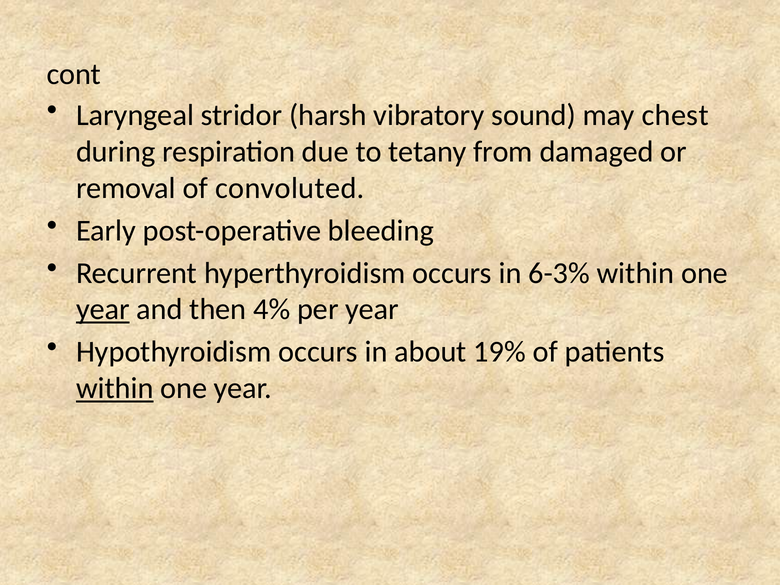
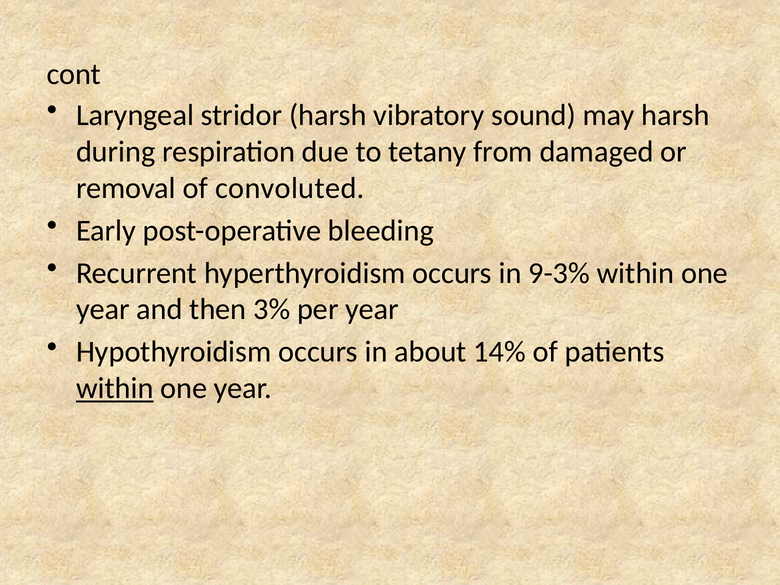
may chest: chest -> harsh
6-3%: 6-3% -> 9-3%
year at (103, 309) underline: present -> none
4%: 4% -> 3%
19%: 19% -> 14%
